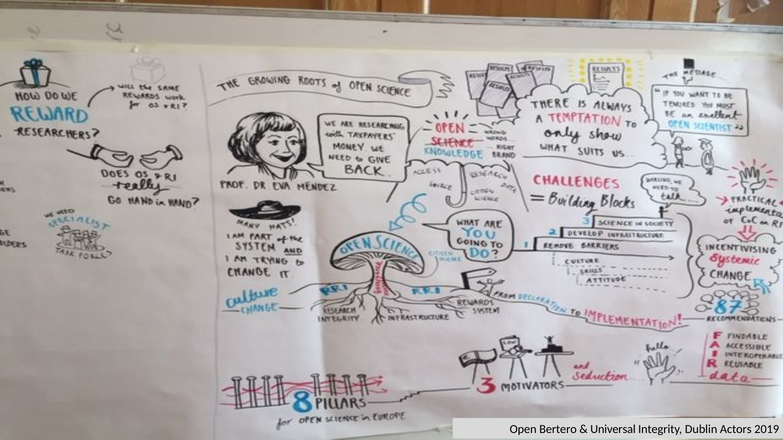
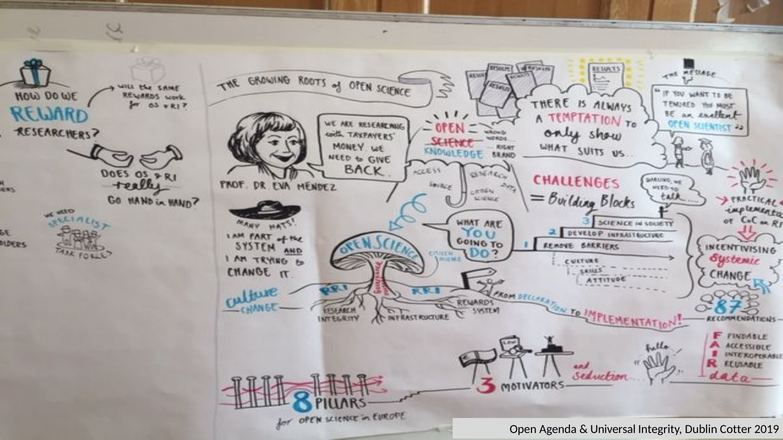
Bertero: Bertero -> Agenda
Actors: Actors -> Cotter
